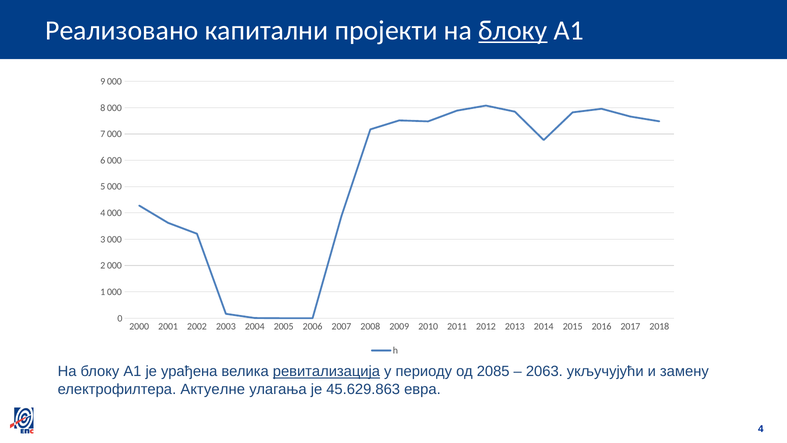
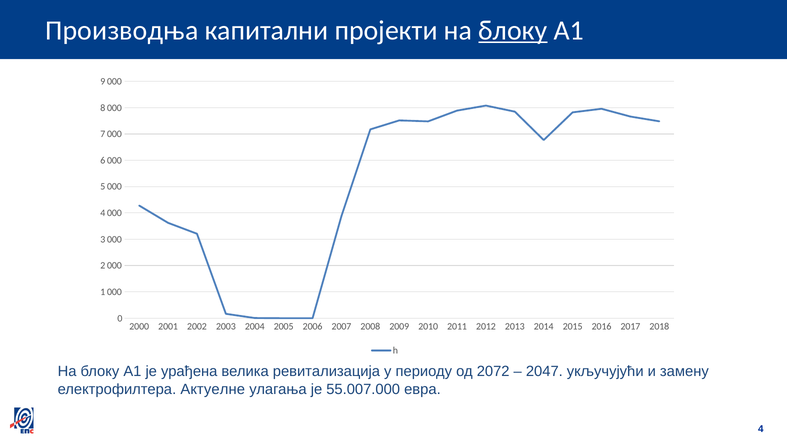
Реализовано: Реализовано -> Производња
ревитализација underline: present -> none
2085: 2085 -> 2072
2063: 2063 -> 2047
45.629.863: 45.629.863 -> 55.007.000
